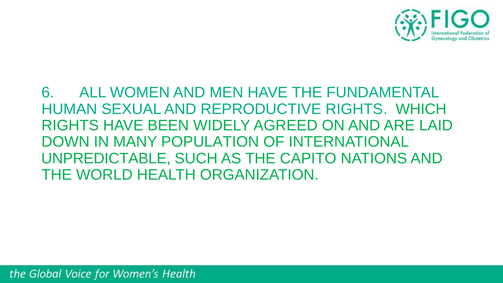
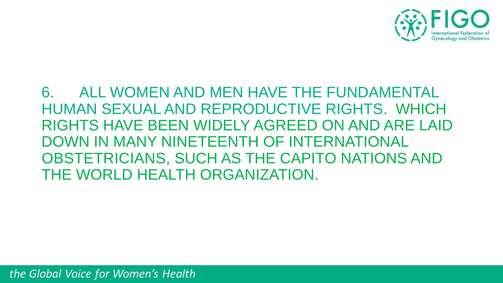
POPULATION: POPULATION -> NINETEENTH
UNPREDICTABLE: UNPREDICTABLE -> OBSTETRICIANS
